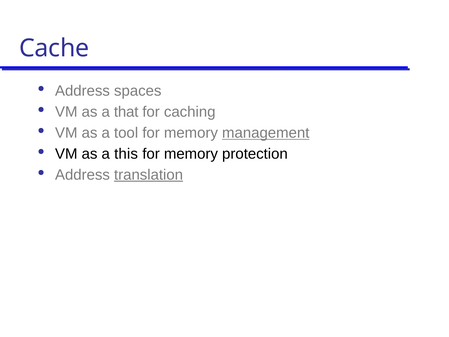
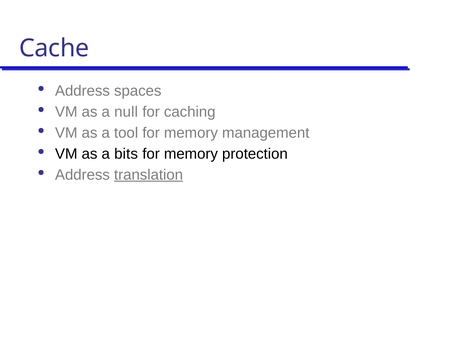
that: that -> null
management underline: present -> none
this: this -> bits
